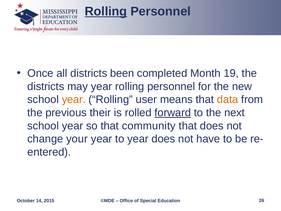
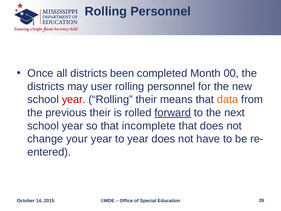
Rolling at (106, 11) underline: present -> none
19: 19 -> 00
may year: year -> user
year at (74, 99) colour: orange -> red
Rolling user: user -> their
community: community -> incomplete
